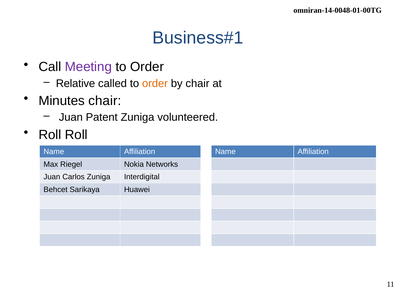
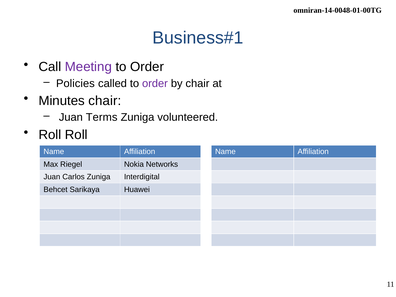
Relative: Relative -> Policies
order at (155, 83) colour: orange -> purple
Patent: Patent -> Terms
